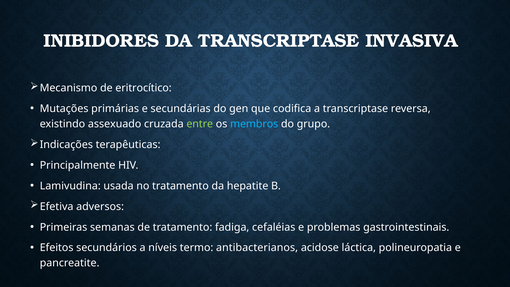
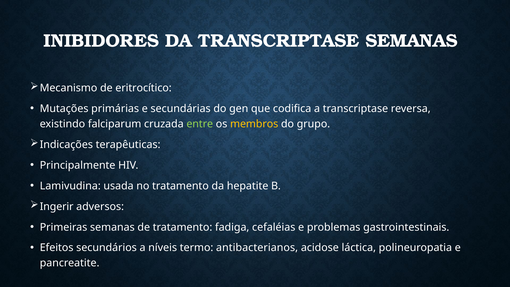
TRANSCRIPTASE INVASIVA: INVASIVA -> SEMANAS
assexuado: assexuado -> falciparum
membros colour: light blue -> yellow
Efetiva: Efetiva -> Ingerir
